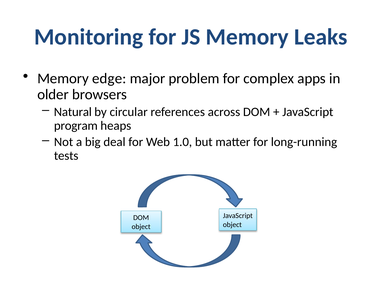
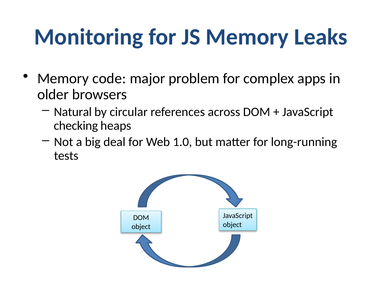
edge: edge -> code
program: program -> checking
